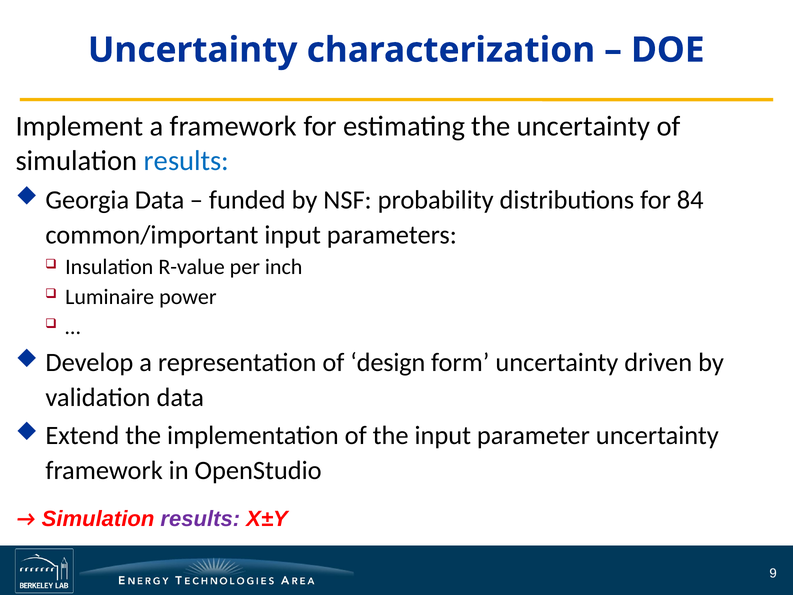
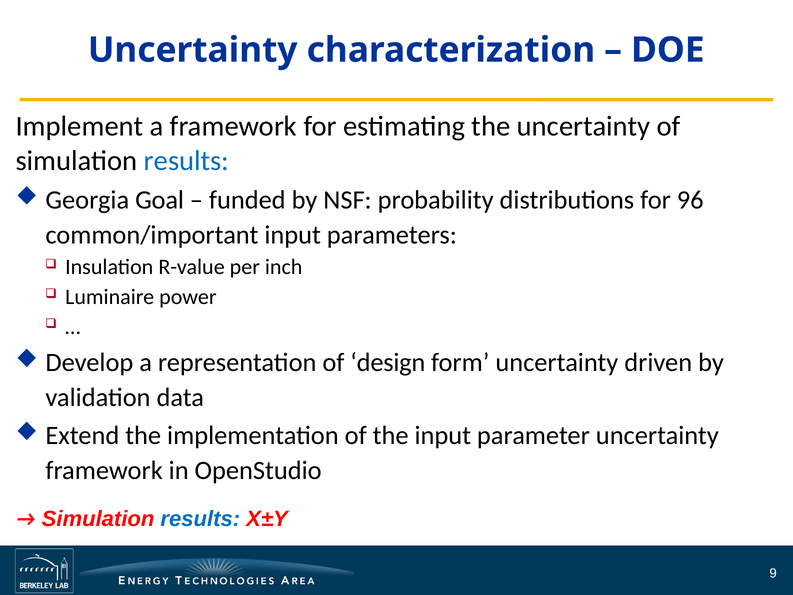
Georgia Data: Data -> Goal
84: 84 -> 96
results at (200, 519) colour: purple -> blue
